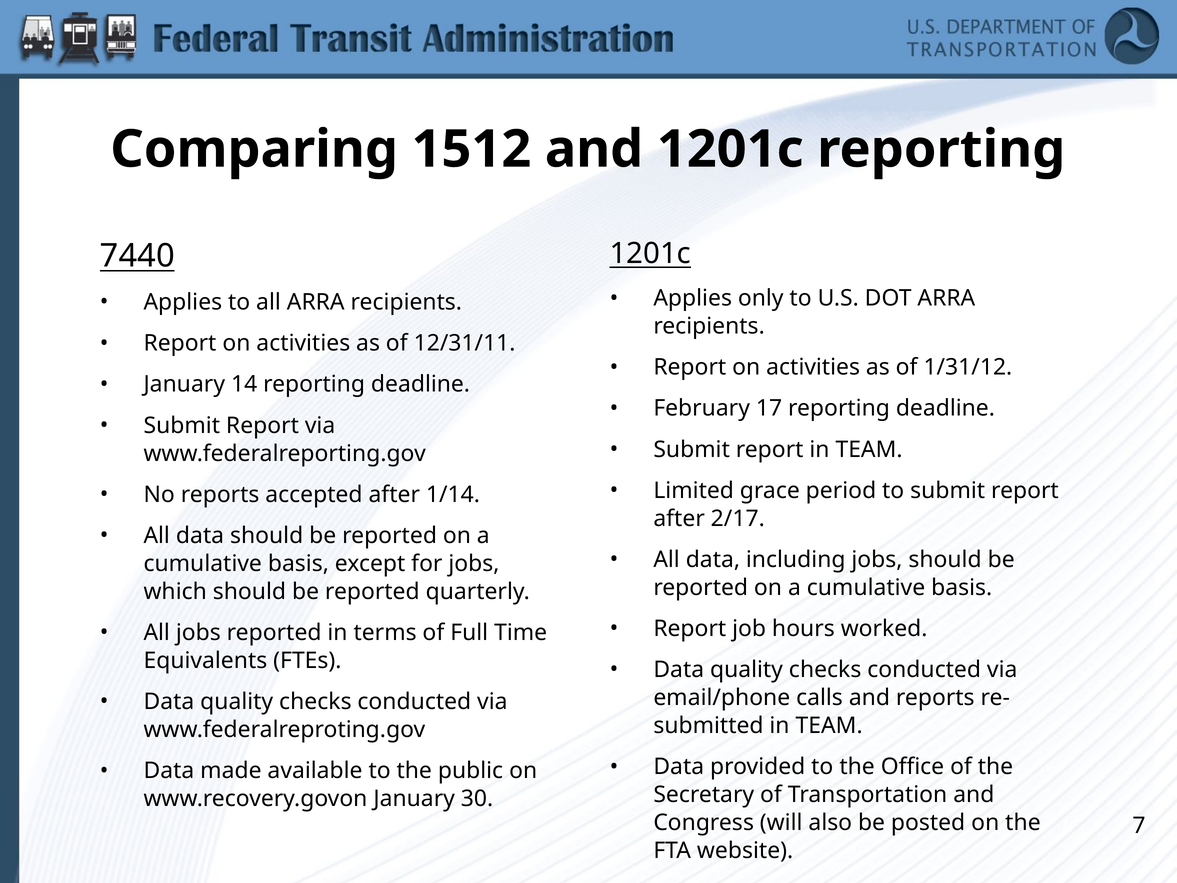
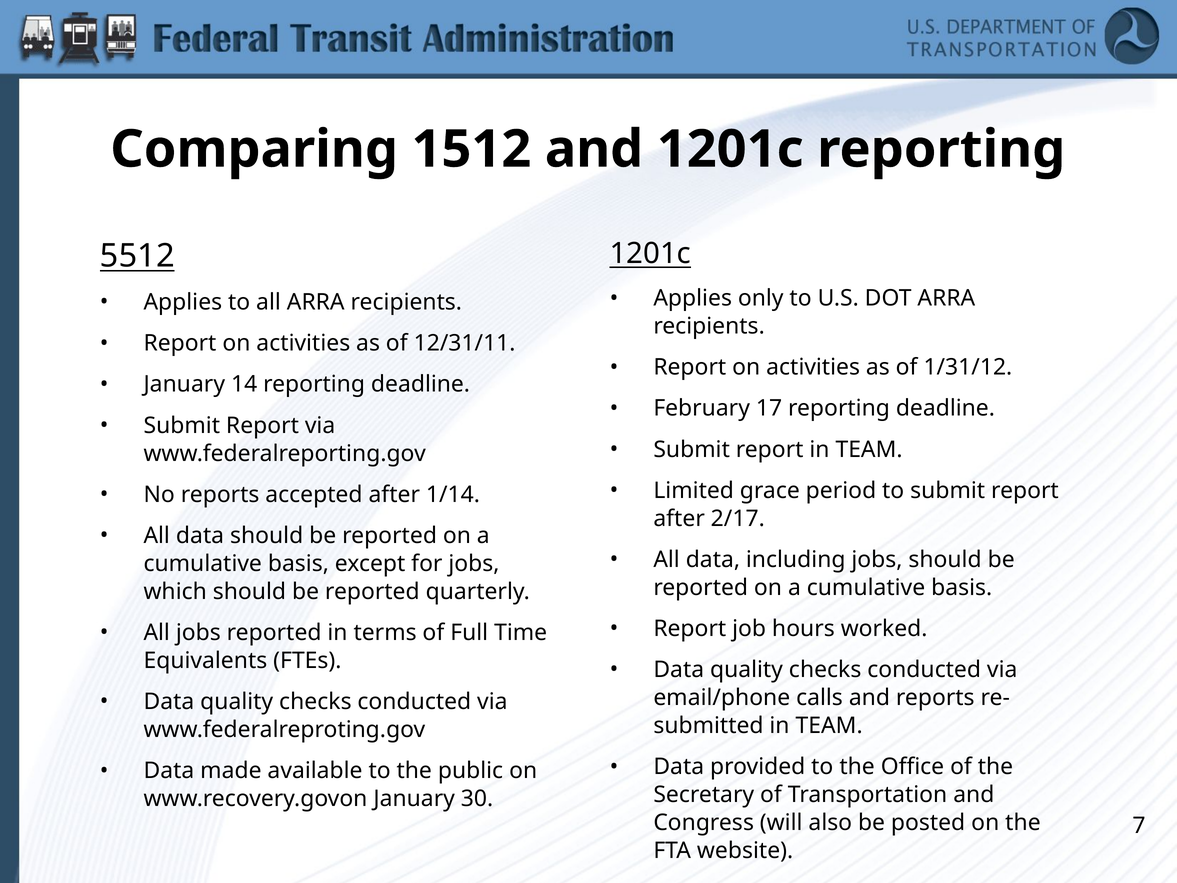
7440: 7440 -> 5512
